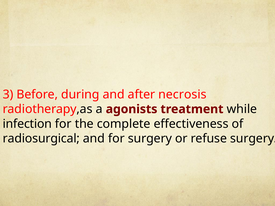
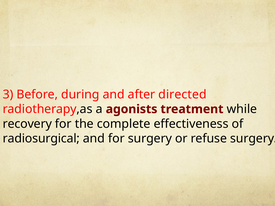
necrosis: necrosis -> directed
infection: infection -> recovery
